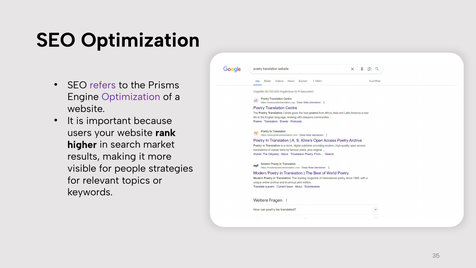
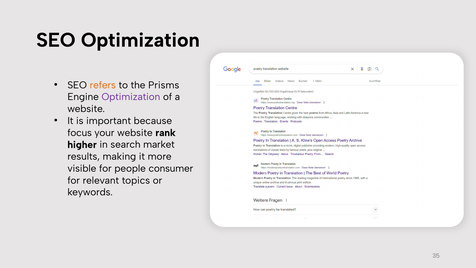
refers colour: purple -> orange
users: users -> focus
strategies: strategies -> consumer
